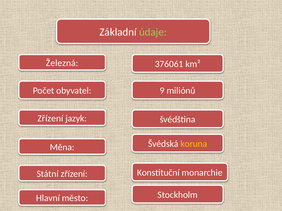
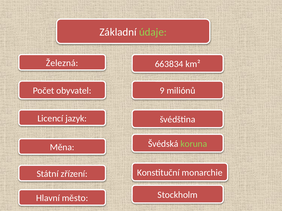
376061: 376061 -> 663834
Zřízení at (50, 119): Zřízení -> Licencí
koruna colour: yellow -> light green
